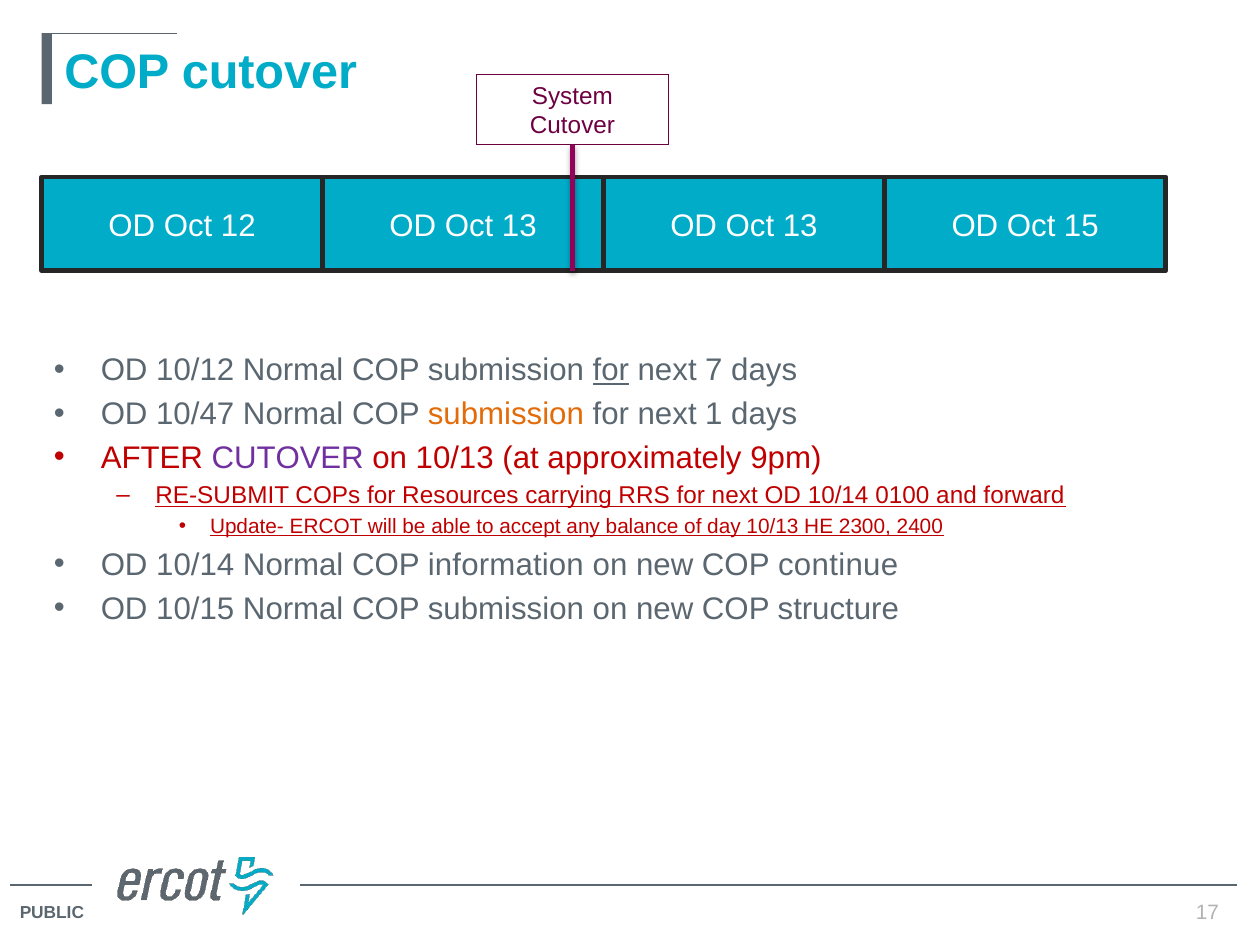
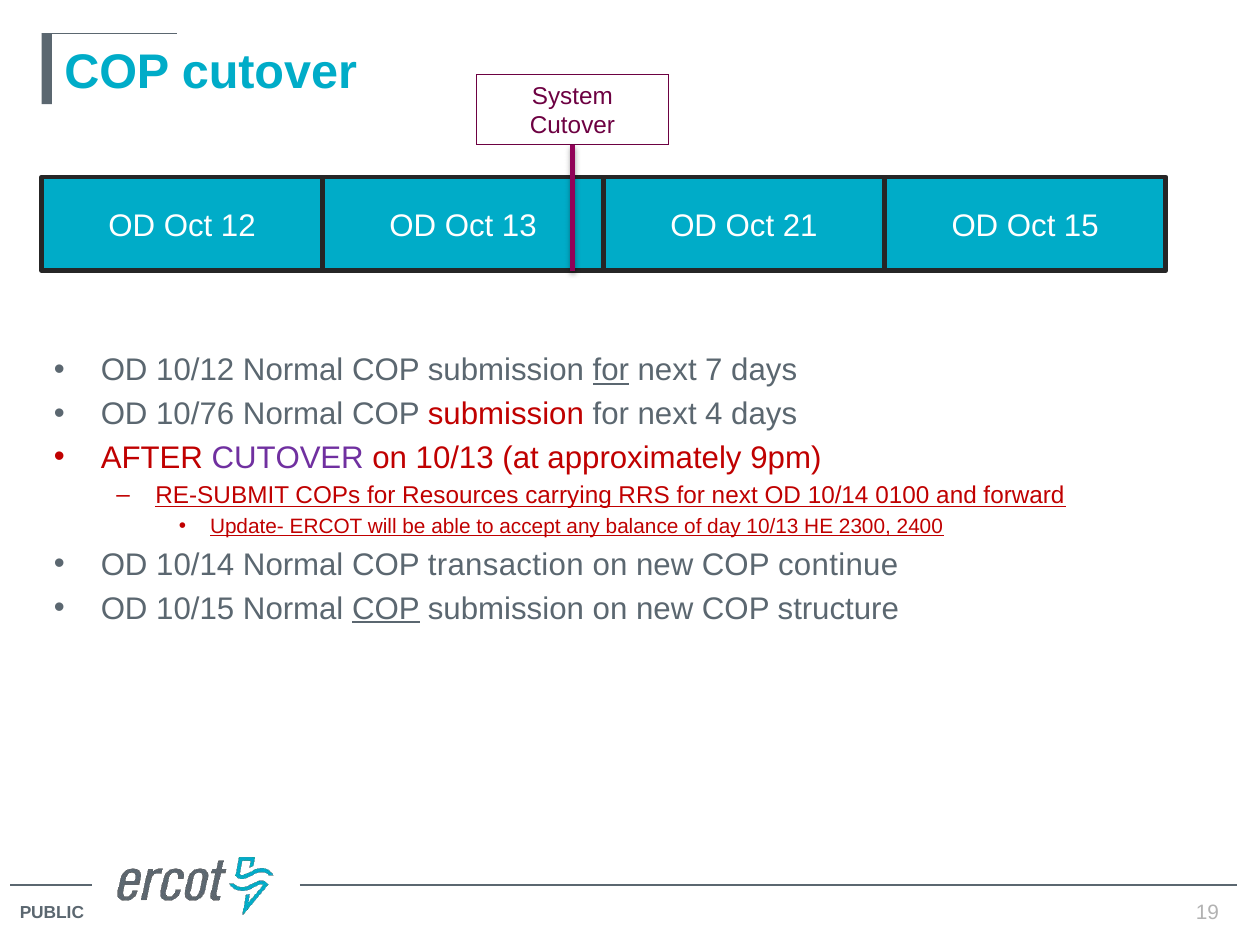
13 OD Oct 13: 13 -> 21
10/47: 10/47 -> 10/76
submission at (506, 414) colour: orange -> red
1: 1 -> 4
information: information -> transaction
COP at (386, 609) underline: none -> present
17: 17 -> 19
